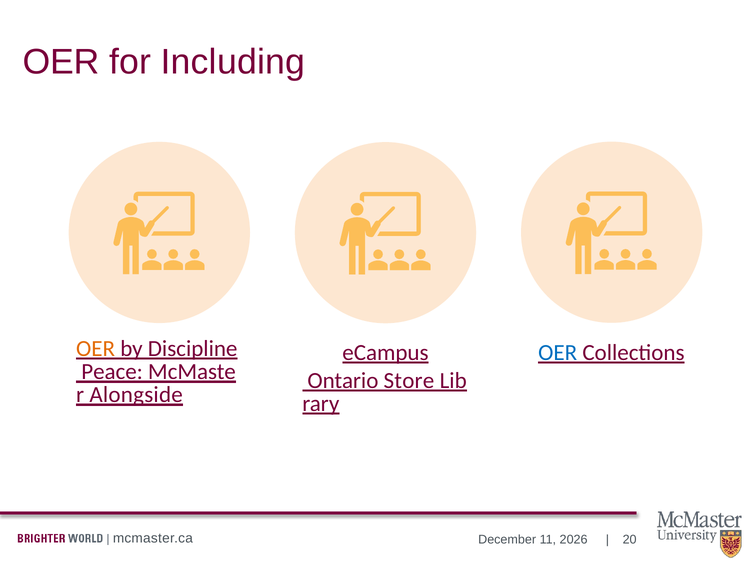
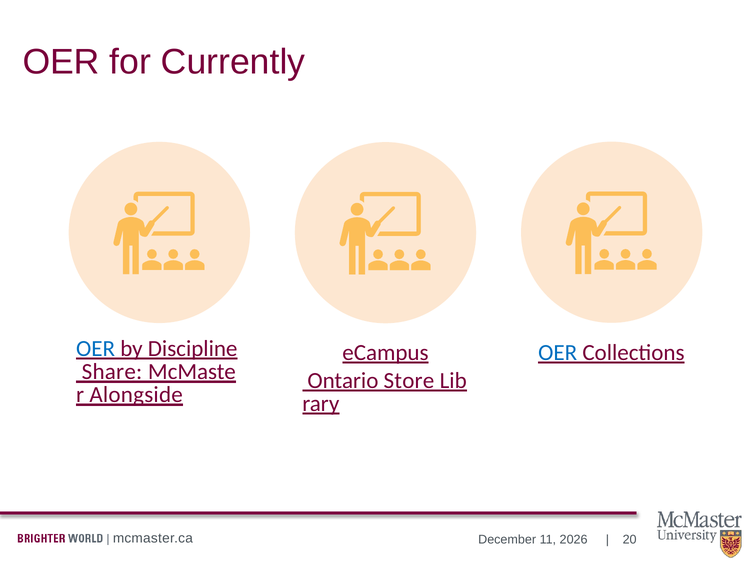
Including: Including -> Currently
OER at (96, 349) colour: orange -> blue
Peace: Peace -> Share
